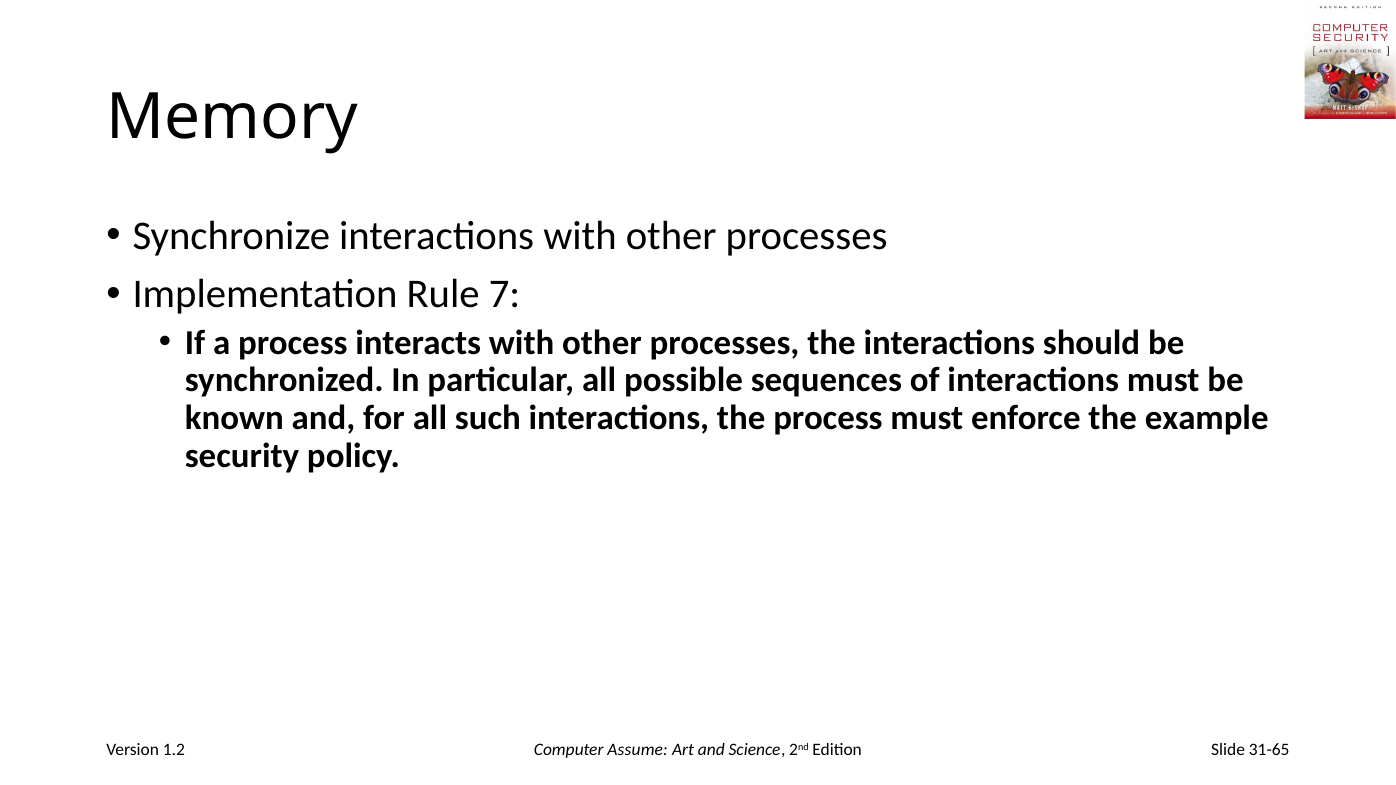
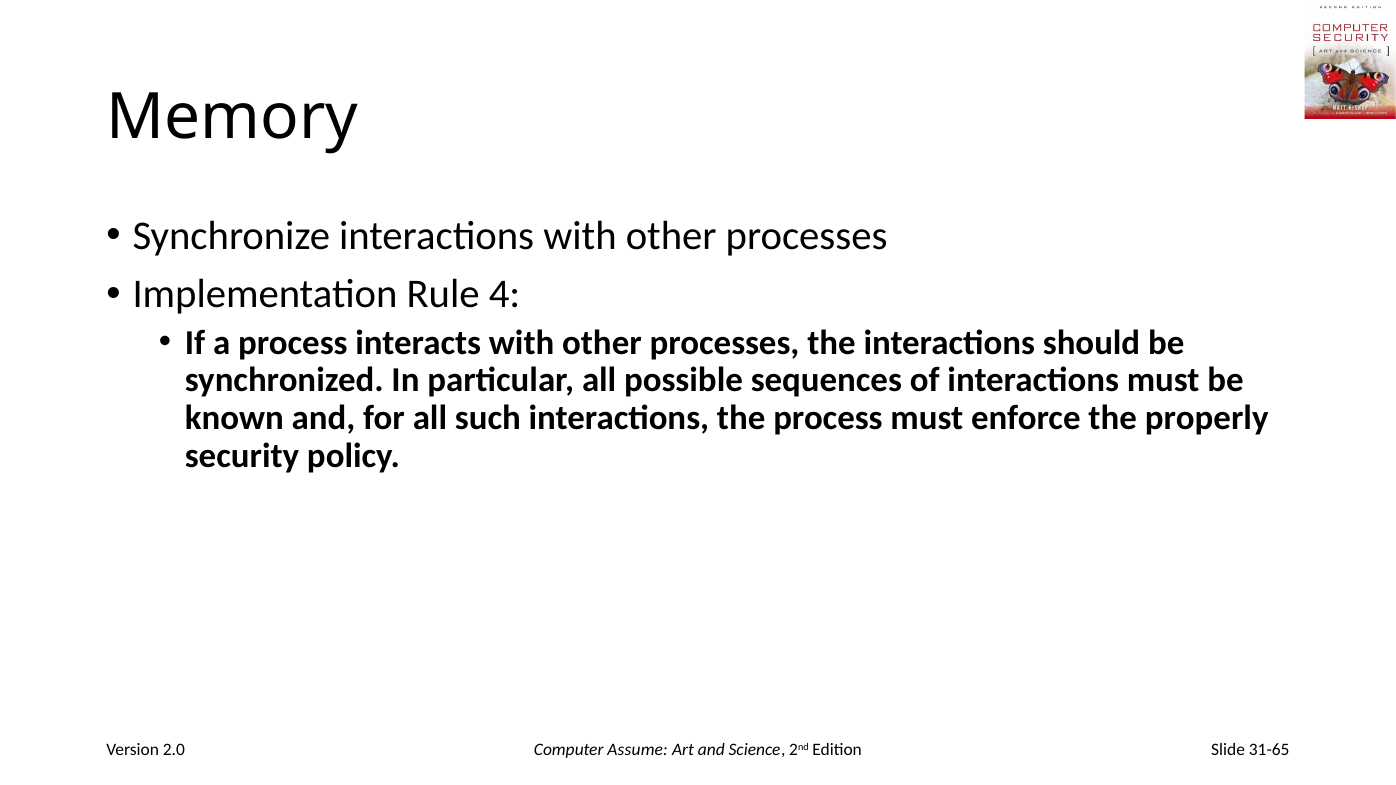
7: 7 -> 4
example: example -> properly
1.2: 1.2 -> 2.0
